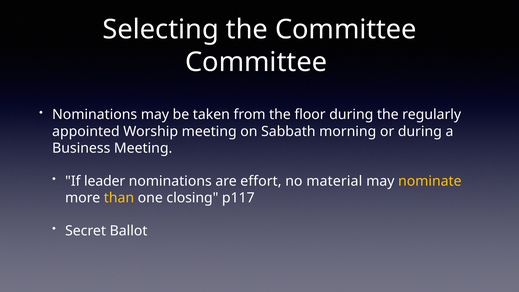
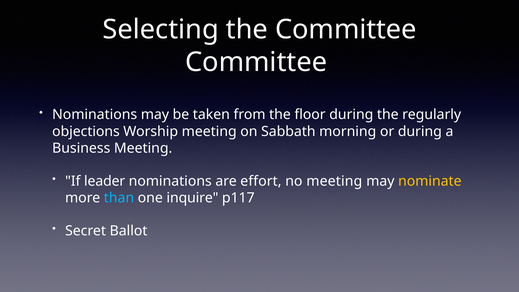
appointed: appointed -> objections
no material: material -> meeting
than colour: yellow -> light blue
closing: closing -> inquire
